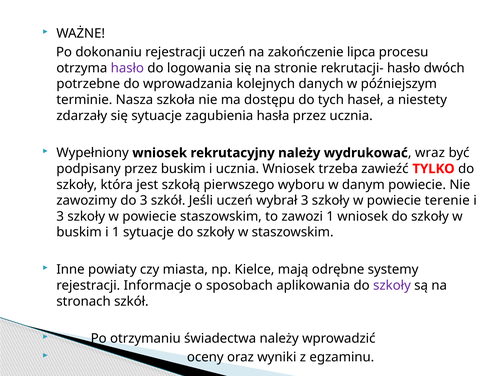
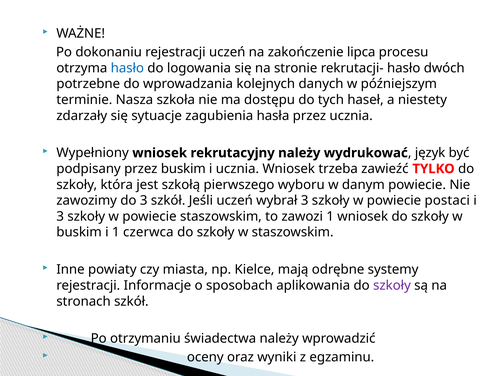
hasło at (127, 68) colour: purple -> blue
wraz: wraz -> język
terenie: terenie -> postaci
1 sytuacje: sytuacje -> czerwca
